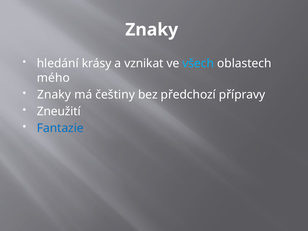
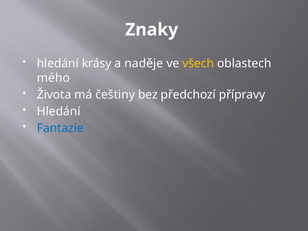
vznikat: vznikat -> naděje
všech colour: light blue -> yellow
Znaky at (54, 95): Znaky -> Života
Zneužití at (59, 111): Zneužití -> Hledání
